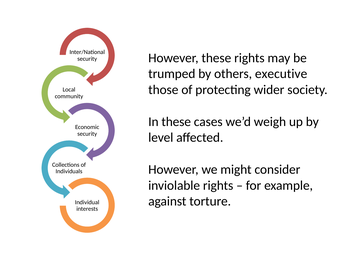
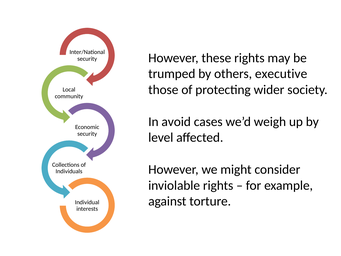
In these: these -> avoid
